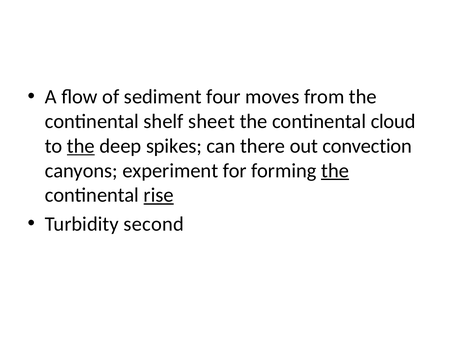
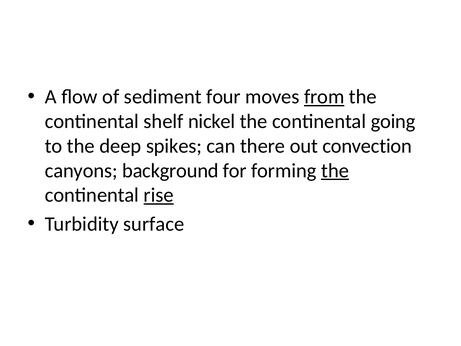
from underline: none -> present
sheet: sheet -> nickel
cloud: cloud -> going
the at (81, 146) underline: present -> none
experiment: experiment -> background
second: second -> surface
